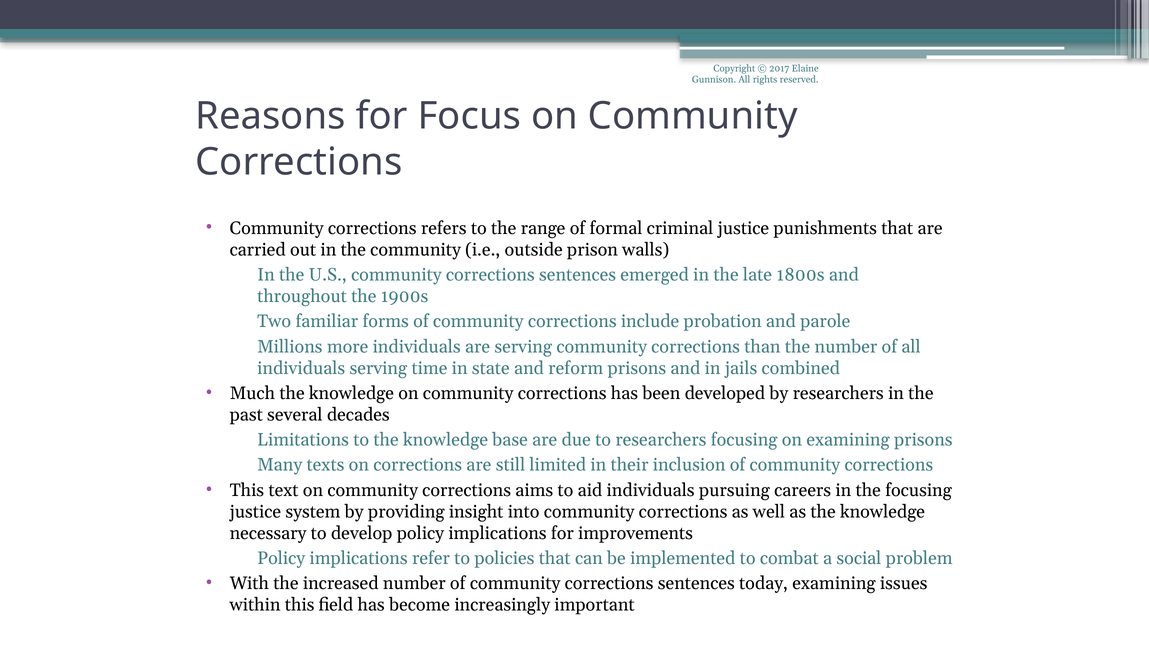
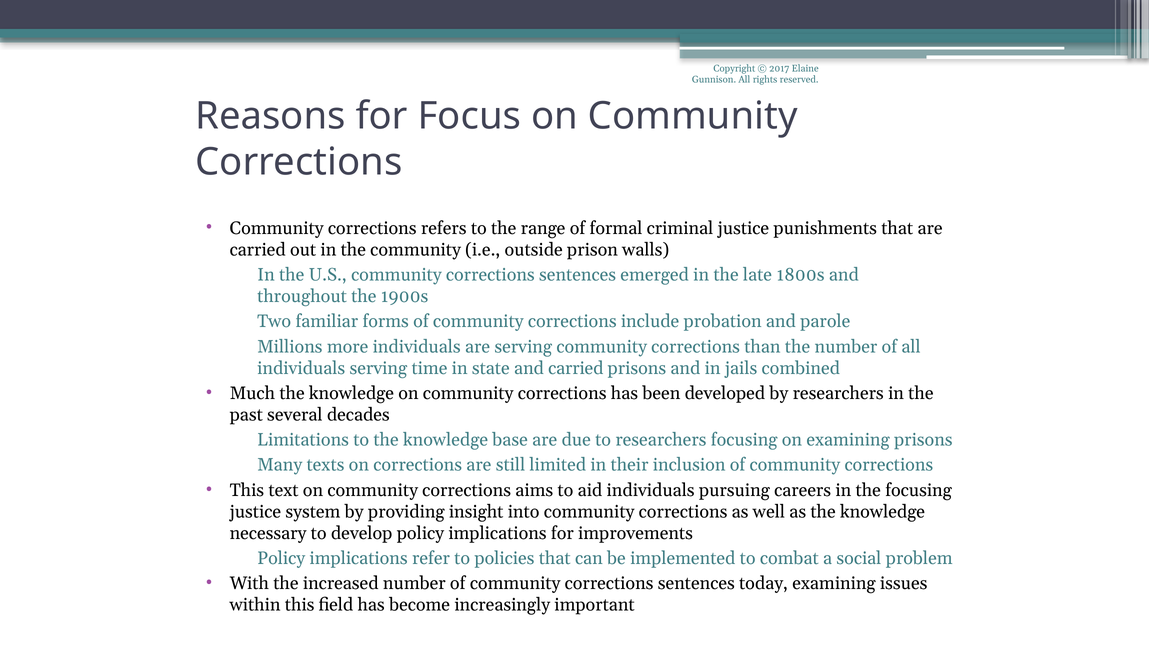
and reform: reform -> carried
